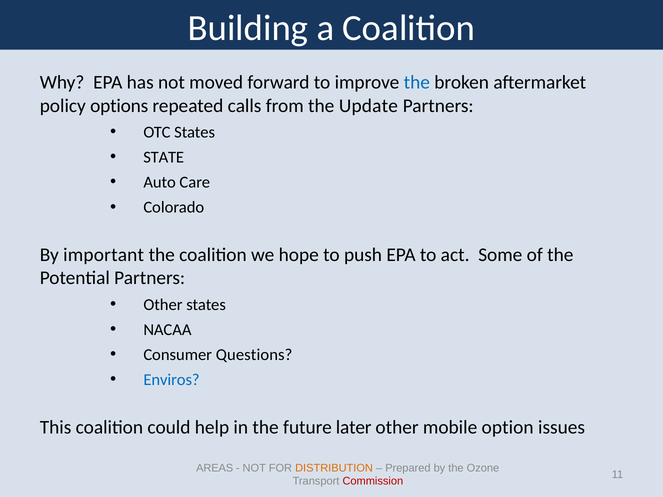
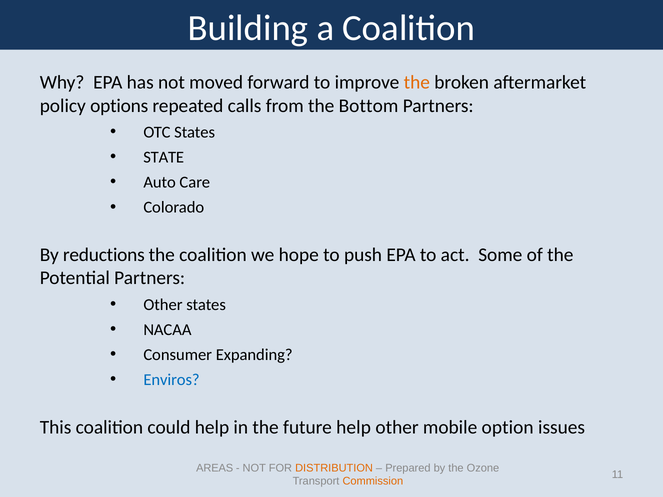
the at (417, 83) colour: blue -> orange
Update: Update -> Bottom
important: important -> reductions
Questions: Questions -> Expanding
future later: later -> help
Commission colour: red -> orange
